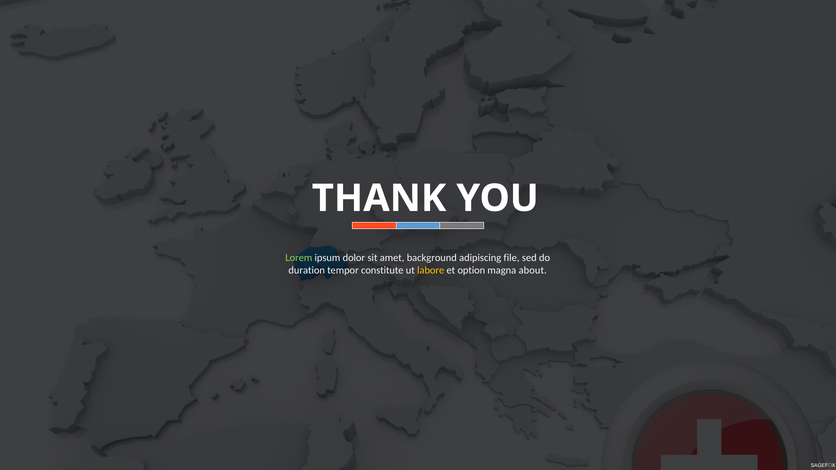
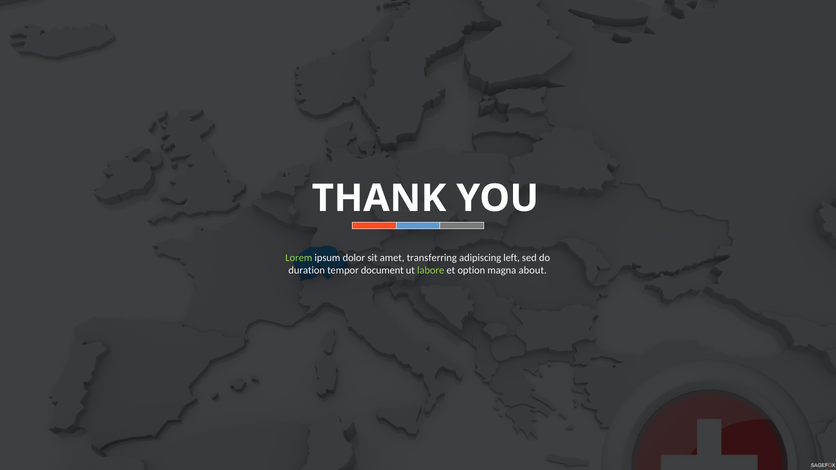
background: background -> transferring
file: file -> left
constitute: constitute -> document
labore colour: yellow -> light green
